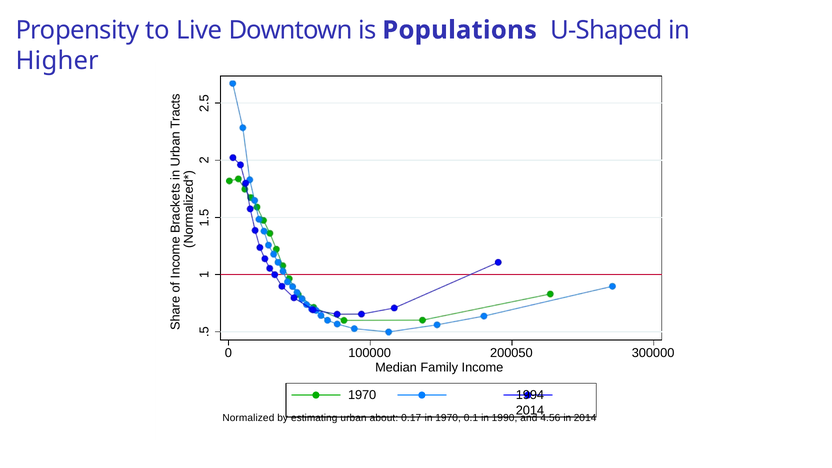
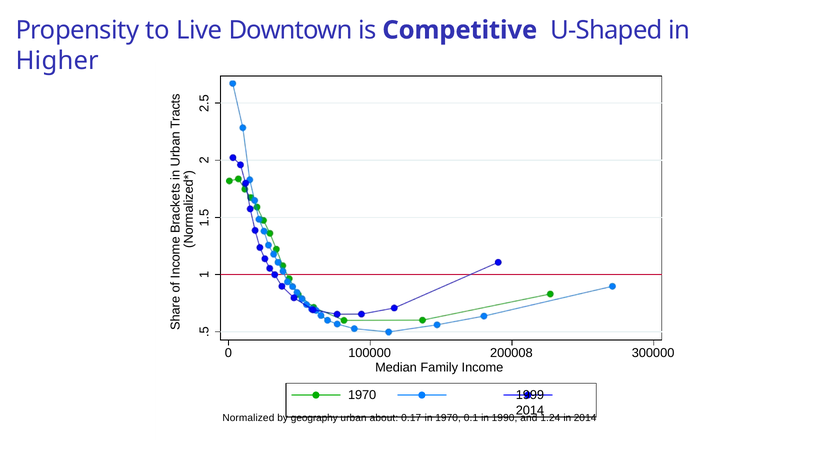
Populations: Populations -> Competitive
200050: 200050 -> 200008
1994: 1994 -> 1999
estimating: estimating -> geography
4.56: 4.56 -> 1.24
